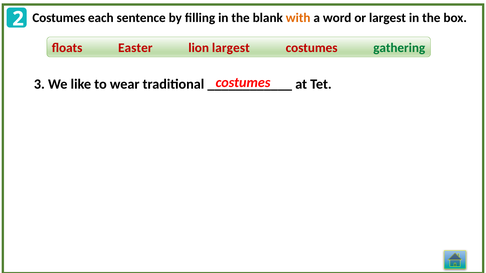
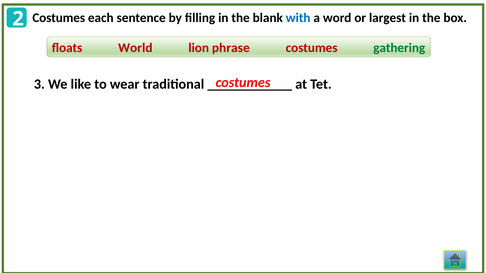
with colour: orange -> blue
Easter: Easter -> World
lion largest: largest -> phrase
